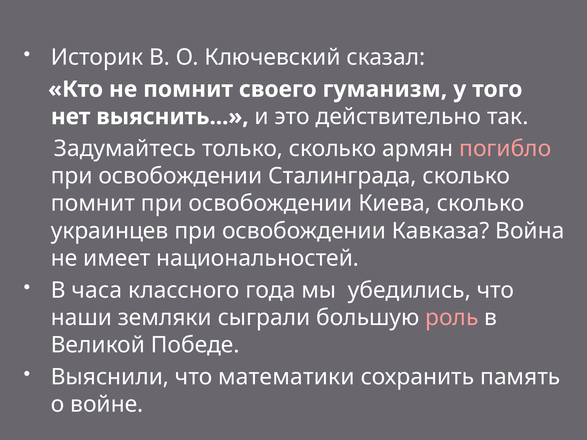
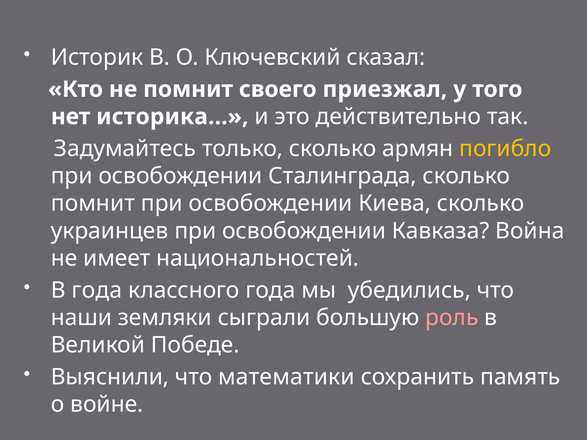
гуманизм: гуманизм -> приезжал
выяснить: выяснить -> историка
погибло colour: pink -> yellow
В часа: часа -> года
